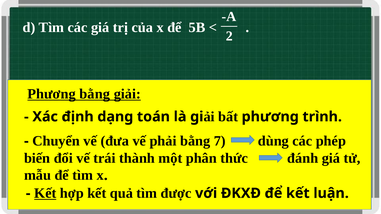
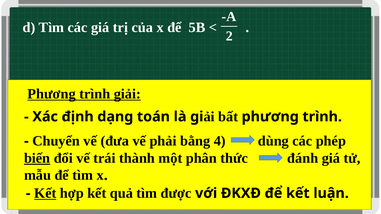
bằng at (95, 94): bằng -> trình
7: 7 -> 4
biến underline: none -> present
